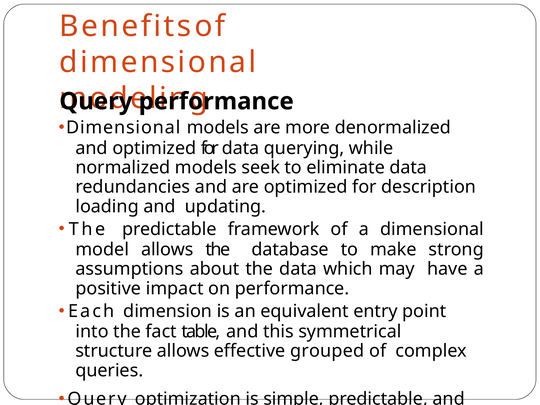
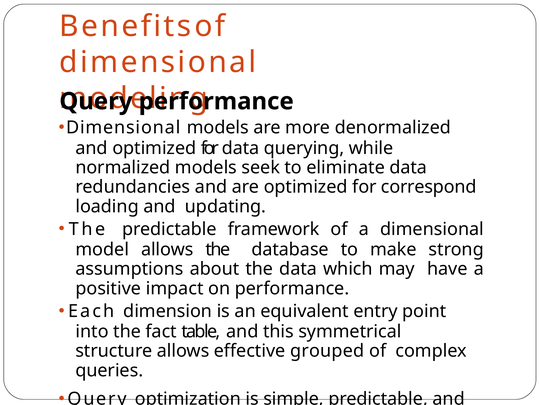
description: description -> correspond
